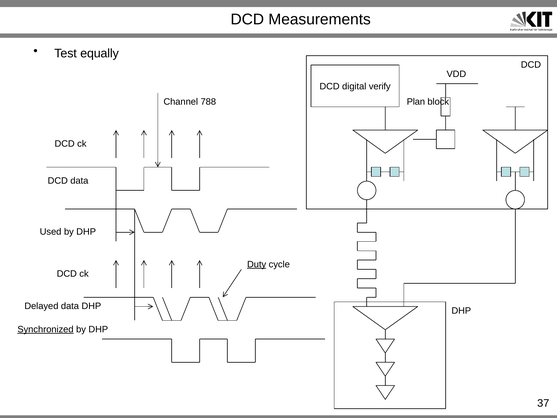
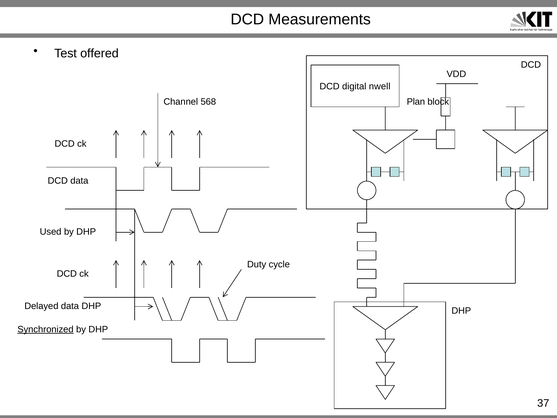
equally: equally -> offered
verify: verify -> nwell
788: 788 -> 568
Duty underline: present -> none
